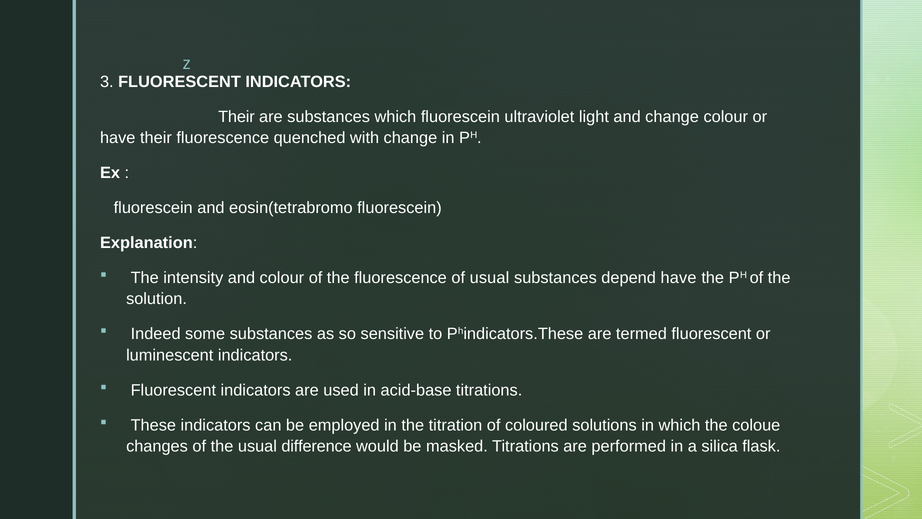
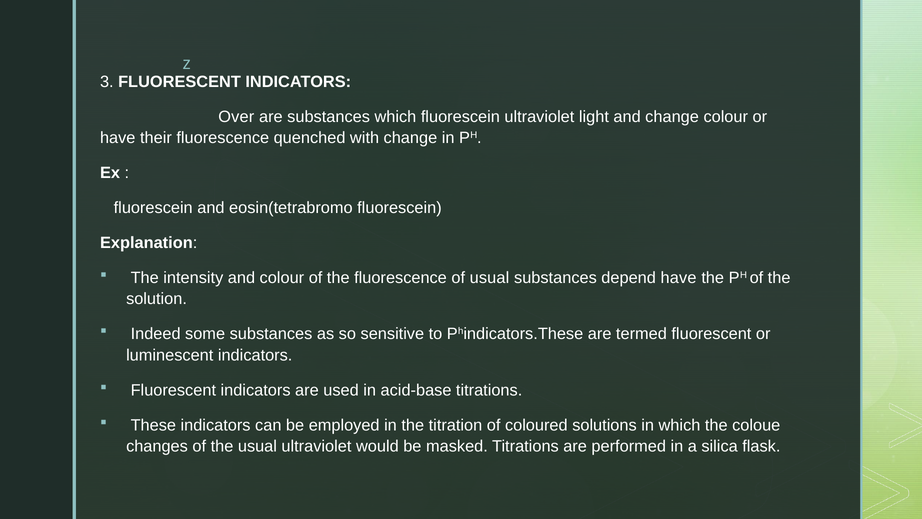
Their at (236, 117): Their -> Over
usual difference: difference -> ultraviolet
